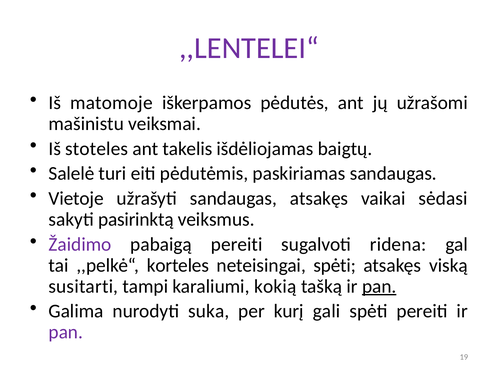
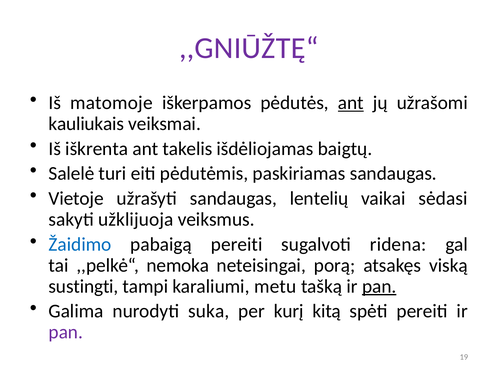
,,LENTELEI“: ,,LENTELEI“ -> ,,GNIŪŽTĘ“
ant at (351, 103) underline: none -> present
mašinistu: mašinistu -> kauliukais
stoteles: stoteles -> iškrenta
sandaugas atsakęs: atsakęs -> lentelių
pasirinktą: pasirinktą -> užklijuoja
Žaidimo colour: purple -> blue
korteles: korteles -> nemoka
neteisingai spėti: spėti -> porą
susitarti: susitarti -> sustingti
kokią: kokią -> metu
gali: gali -> kitą
